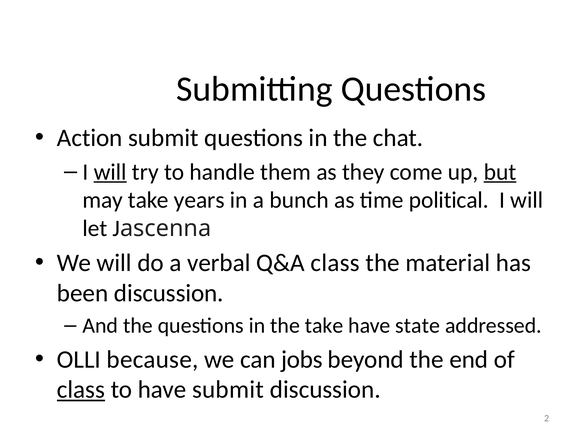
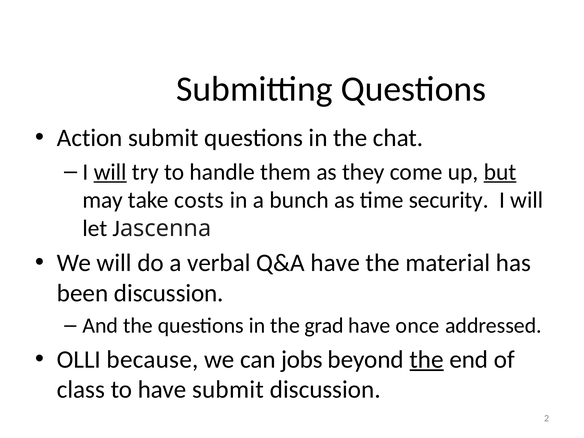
years: years -> costs
political: political -> security
Q&A class: class -> have
the take: take -> grad
state: state -> once
the at (427, 359) underline: none -> present
class at (81, 390) underline: present -> none
